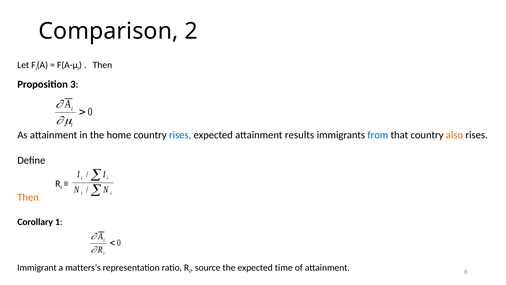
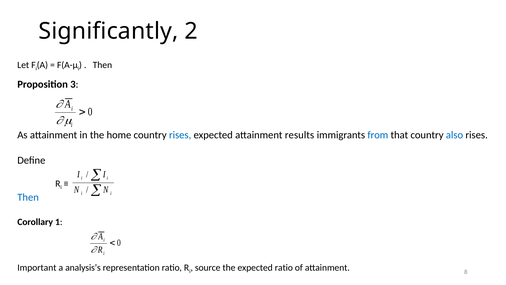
Comparison: Comparison -> Significantly
also colour: orange -> blue
Then at (28, 197) colour: orange -> blue
Immigrant: Immigrant -> Important
matters’s: matters’s -> analysis’s
expected time: time -> ratio
